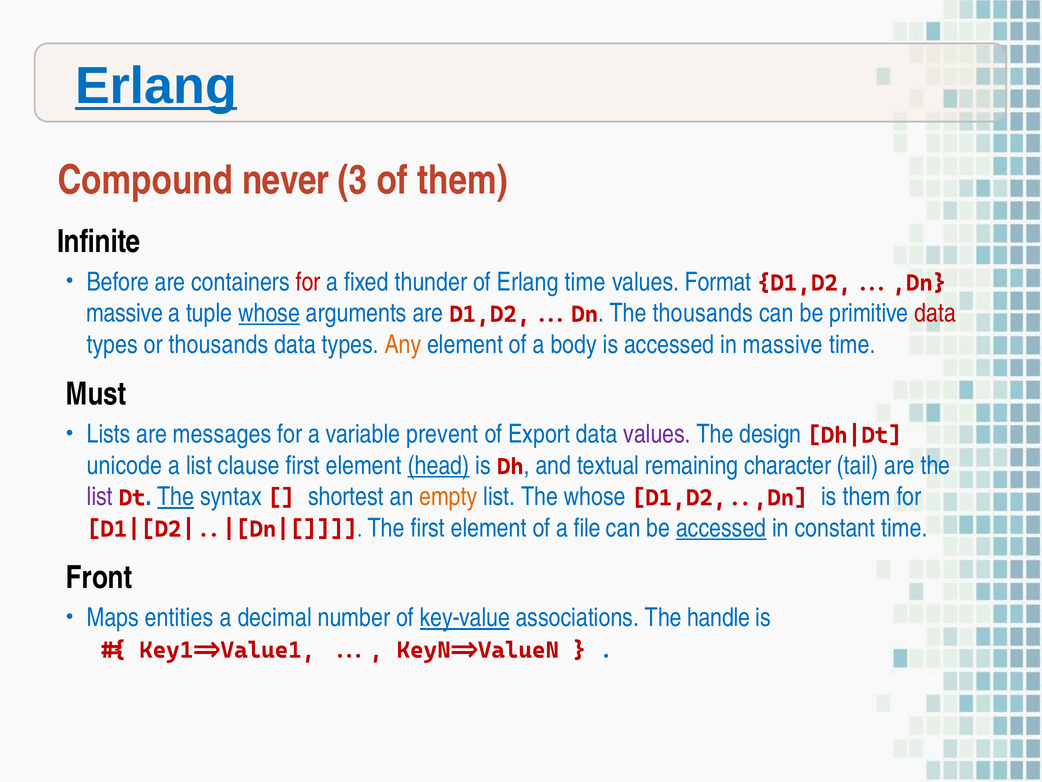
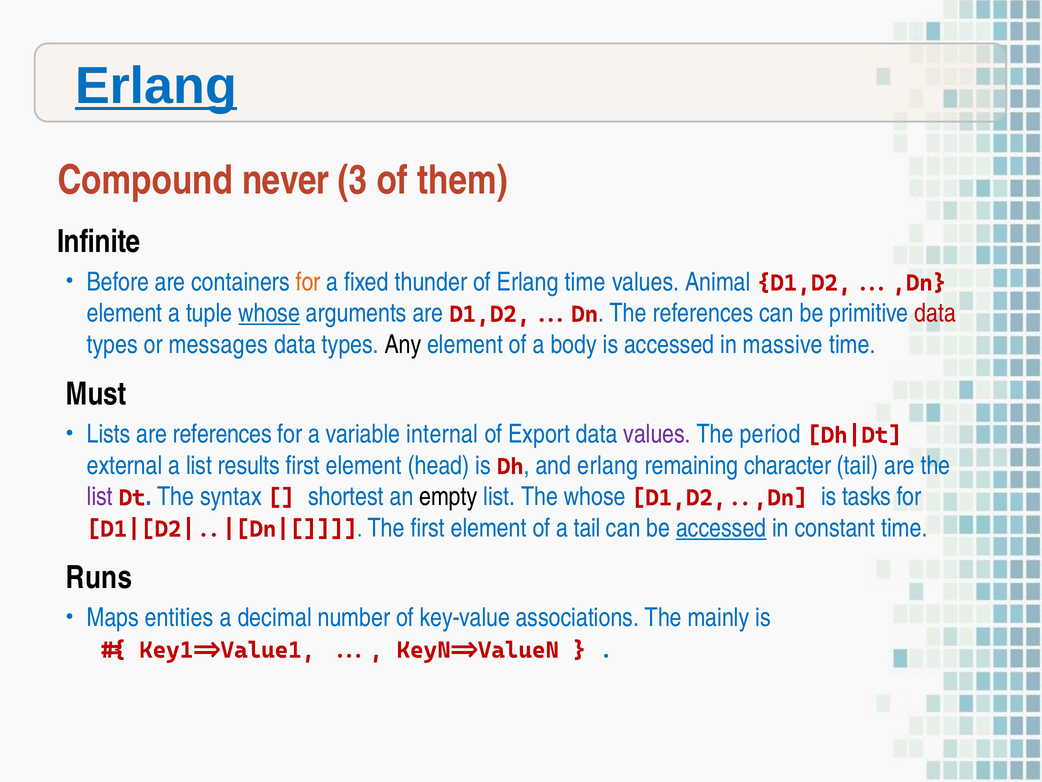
for at (308, 282) colour: red -> orange
Format: Format -> Animal
massive at (125, 313): massive -> element
The thousands: thousands -> references
or thousands: thousands -> messages
Any colour: orange -> black
are messages: messages -> references
prevent: prevent -> internal
design: design -> period
unicode: unicode -> external
clause: clause -> results
head underline: present -> none
and textual: textual -> erlang
The at (176, 496) underline: present -> none
empty colour: orange -> black
is them: them -> tasks
a file: file -> tail
Front: Front -> Runs
key-value underline: present -> none
handle: handle -> mainly
